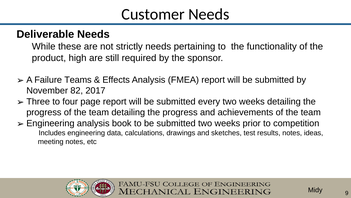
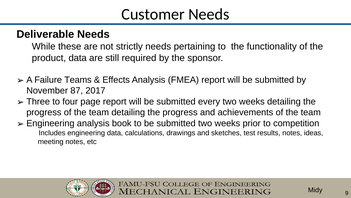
product high: high -> data
82: 82 -> 87
